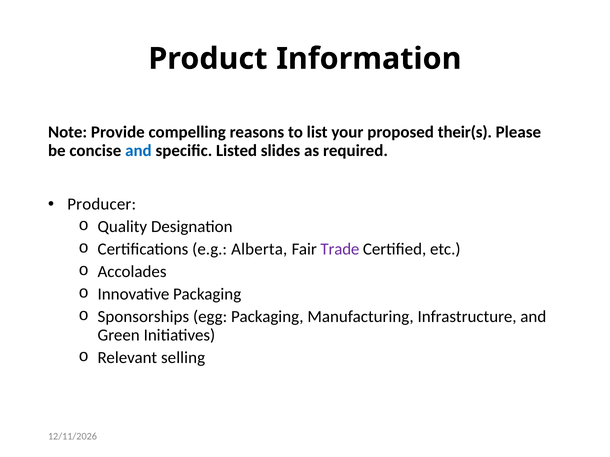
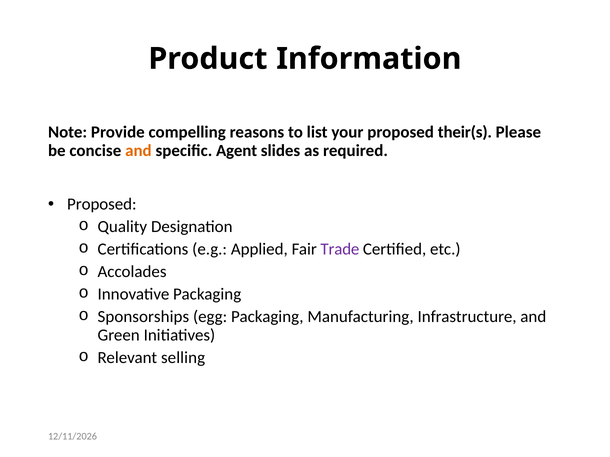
and at (138, 151) colour: blue -> orange
Listed: Listed -> Agent
Producer at (102, 204): Producer -> Proposed
Alberta: Alberta -> Applied
